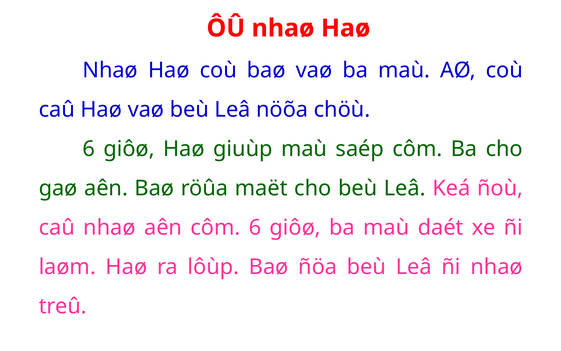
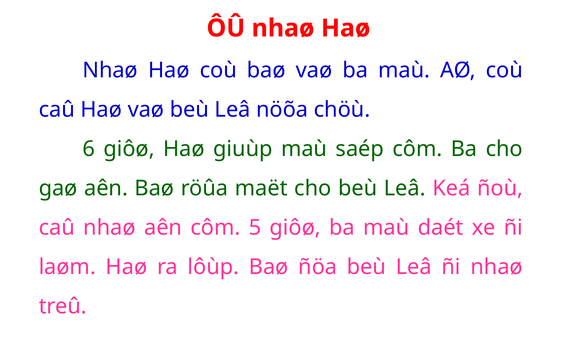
côm 6: 6 -> 5
